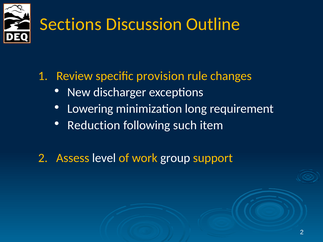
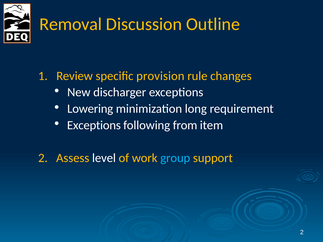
Sections: Sections -> Removal
Reduction at (94, 125): Reduction -> Exceptions
such: such -> from
group colour: white -> light blue
